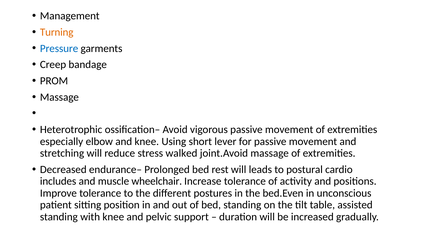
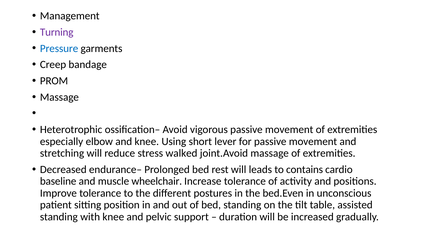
Turning colour: orange -> purple
postural: postural -> contains
includes: includes -> baseline
